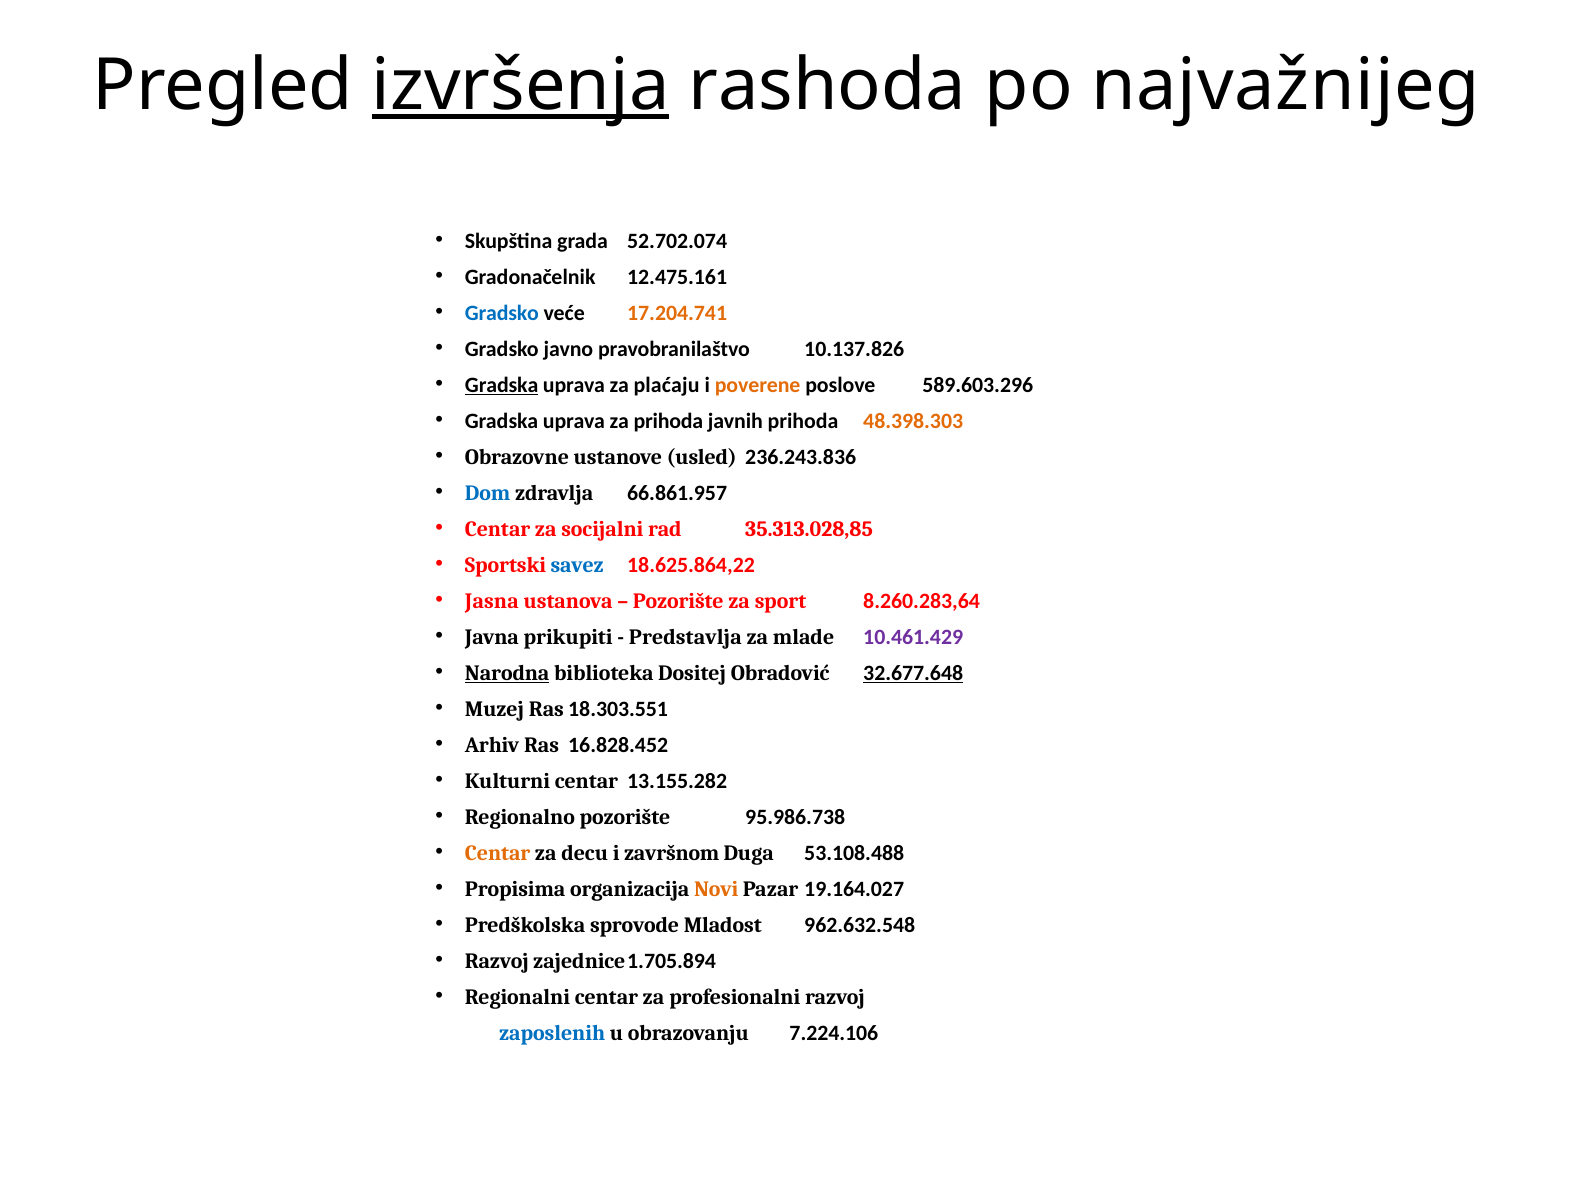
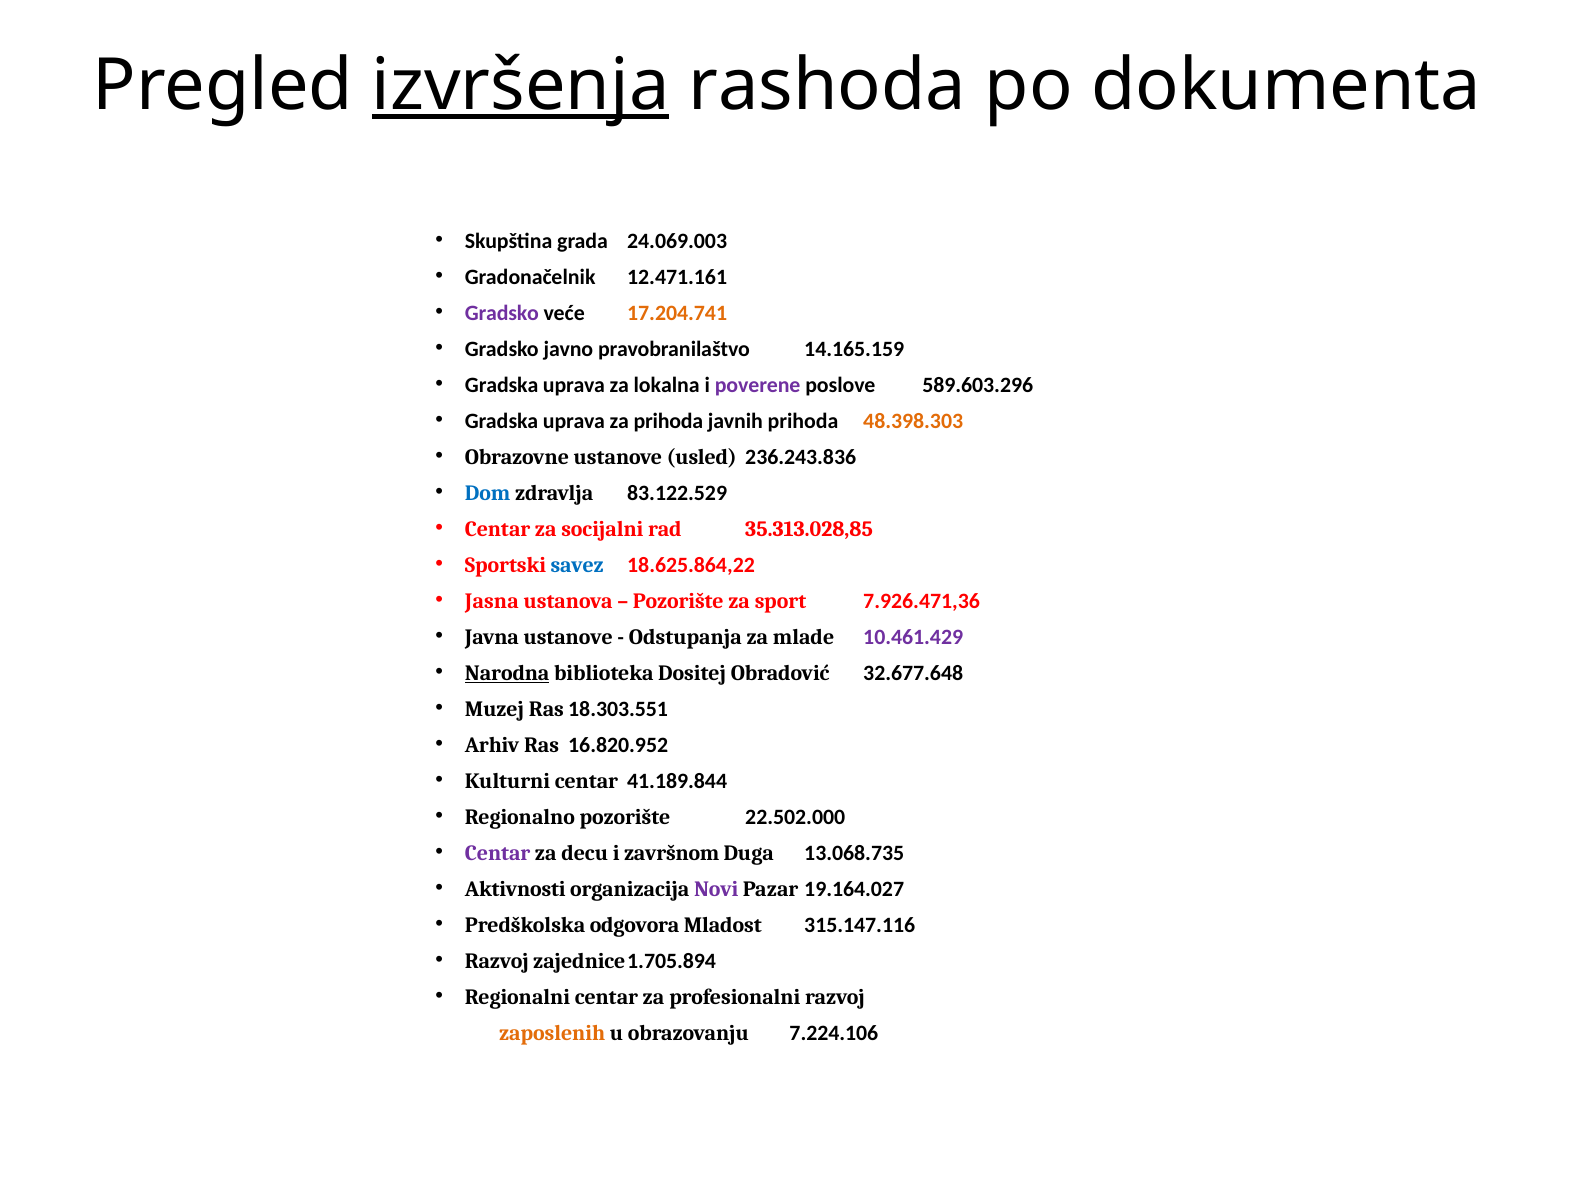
najvažnijeg: najvažnijeg -> dokumenta
52.702.074: 52.702.074 -> 24.069.003
12.475.161: 12.475.161 -> 12.471.161
Gradsko at (502, 313) colour: blue -> purple
10.137.826: 10.137.826 -> 14.165.159
Gradska at (502, 385) underline: present -> none
plaćaju: plaćaju -> lokalna
poverene colour: orange -> purple
66.861.957: 66.861.957 -> 83.122.529
8.260.283,64: 8.260.283,64 -> 7.926.471,36
Javna prikupiti: prikupiti -> ustanove
Predstavlja: Predstavlja -> Odstupanja
32.677.648 underline: present -> none
16.828.452: 16.828.452 -> 16.820.952
13.155.282: 13.155.282 -> 41.189.844
95.986.738: 95.986.738 -> 22.502.000
Centar at (498, 853) colour: orange -> purple
53.108.488: 53.108.488 -> 13.068.735
Propisima: Propisima -> Aktivnosti
Novi colour: orange -> purple
sprovode: sprovode -> odgovora
962.632.548: 962.632.548 -> 315.147.116
zaposlenih colour: blue -> orange
